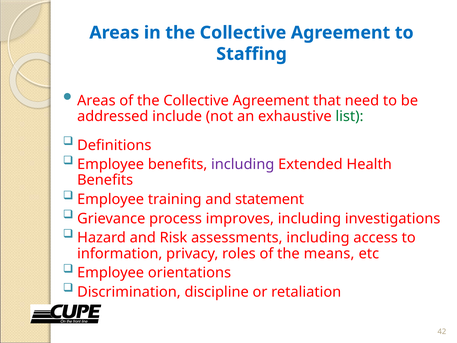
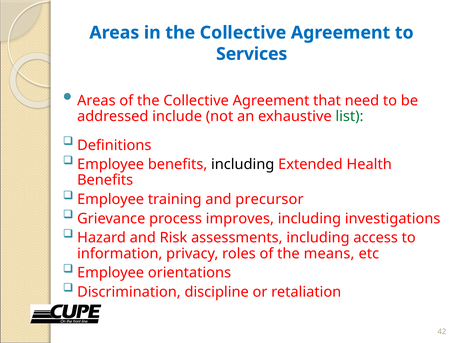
Staffing: Staffing -> Services
including at (243, 164) colour: purple -> black
statement: statement -> precursor
